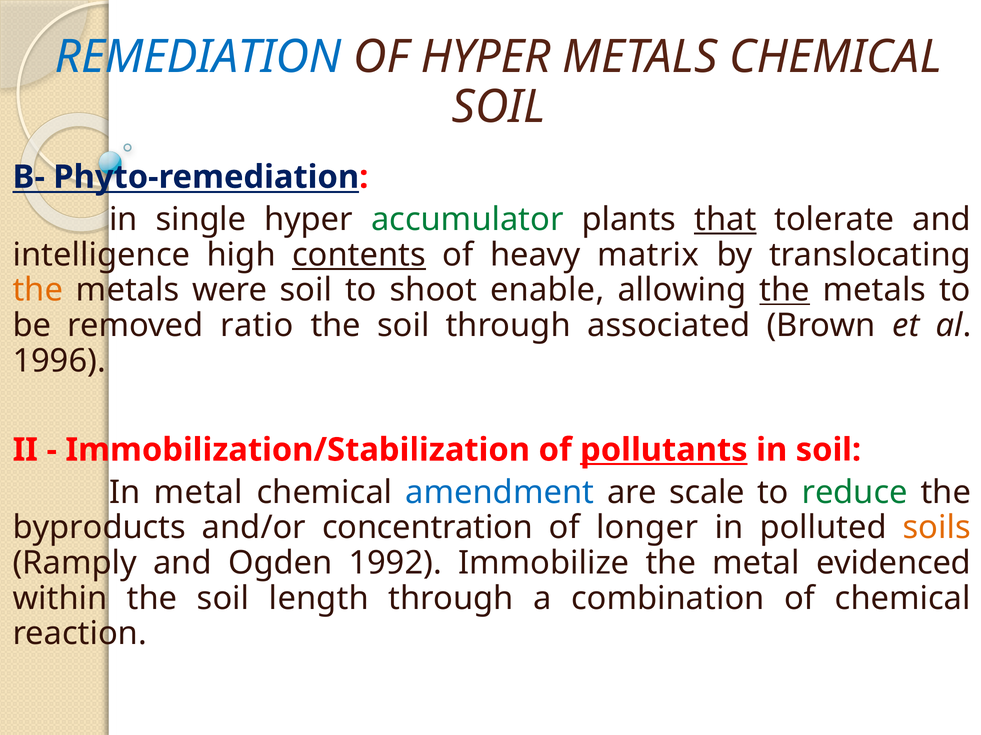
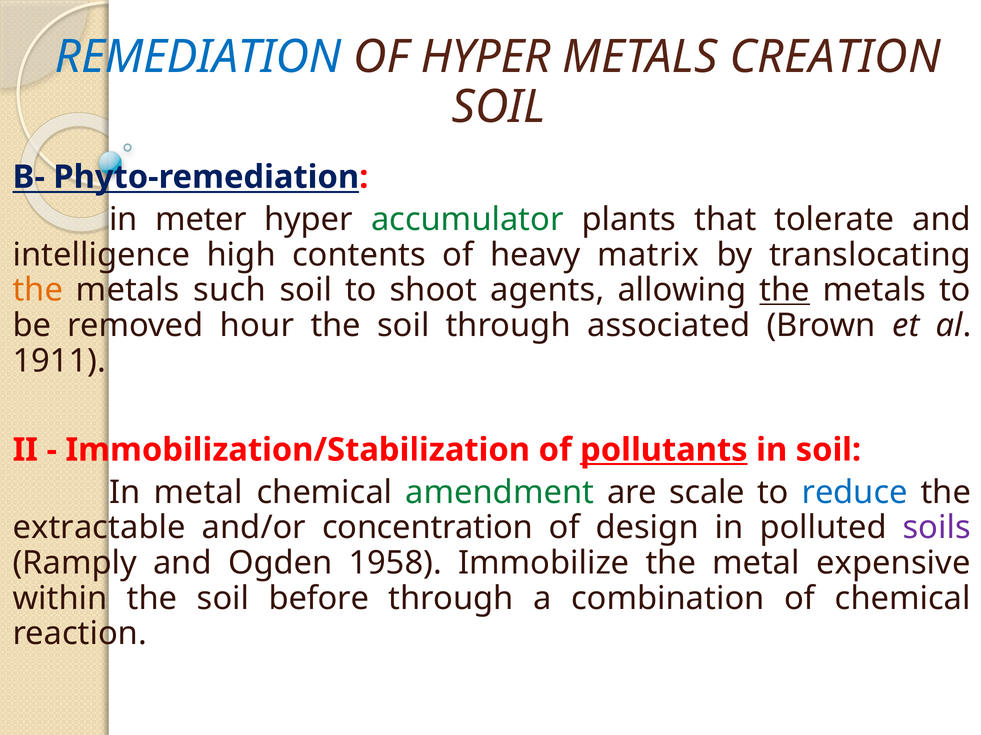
METALS CHEMICAL: CHEMICAL -> CREATION
single: single -> meter
that underline: present -> none
contents underline: present -> none
were: were -> such
enable: enable -> agents
ratio: ratio -> hour
1996: 1996 -> 1911
amendment colour: blue -> green
reduce colour: green -> blue
byproducts: byproducts -> extractable
longer: longer -> design
soils colour: orange -> purple
1992: 1992 -> 1958
evidenced: evidenced -> expensive
length: length -> before
